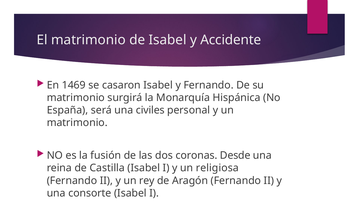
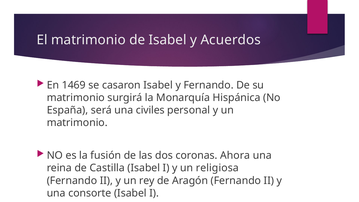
Accidente: Accidente -> Acuerdos
Desde: Desde -> Ahora
